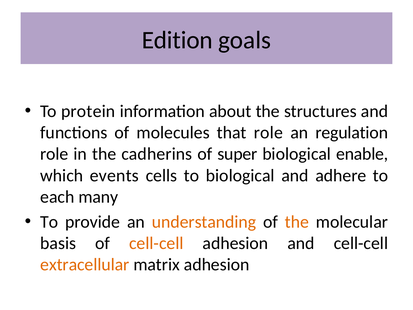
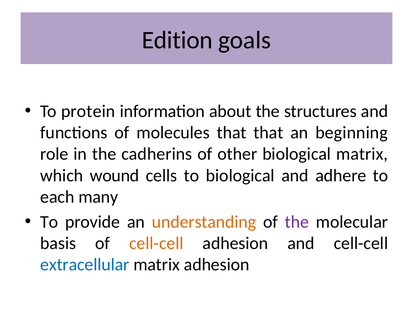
that role: role -> that
regulation: regulation -> beginning
super: super -> other
biological enable: enable -> matrix
events: events -> wound
the at (297, 222) colour: orange -> purple
extracellular colour: orange -> blue
